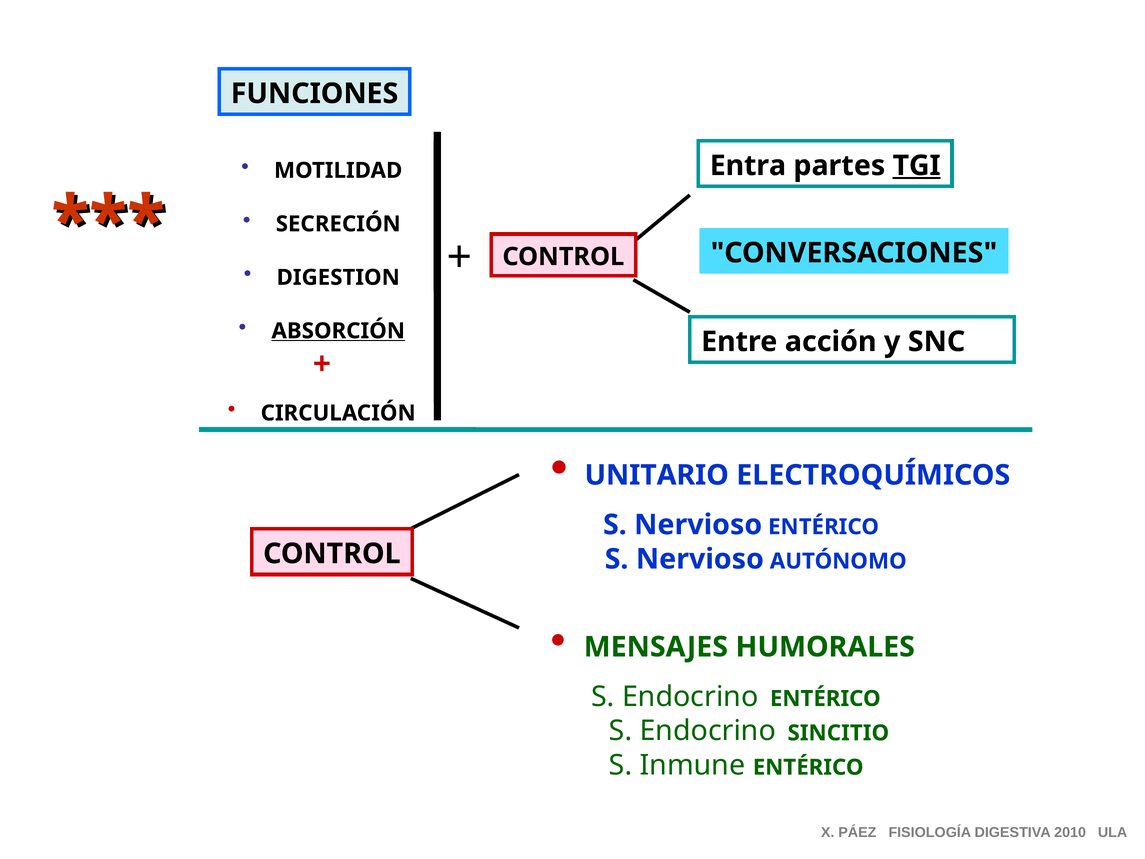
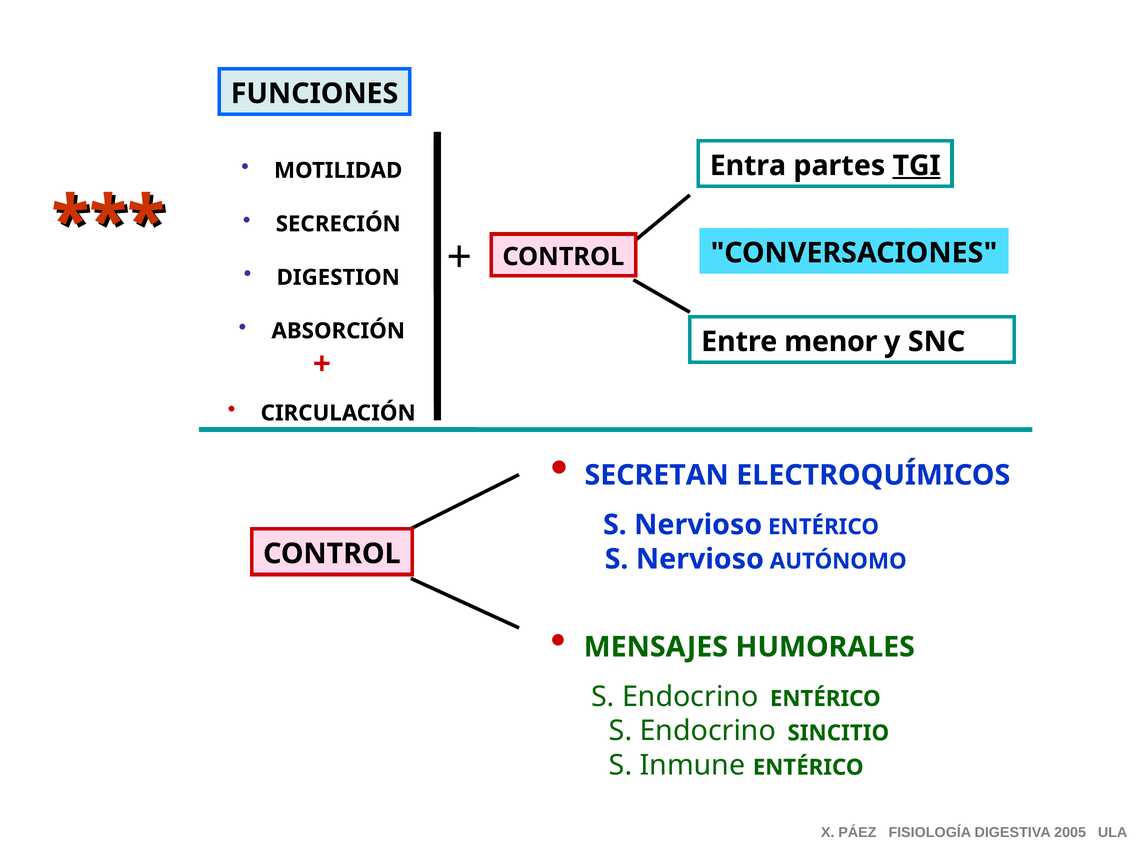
ABSORCIÓN underline: present -> none
acción: acción -> menor
UNITARIO: UNITARIO -> SECRETAN
2010: 2010 -> 2005
